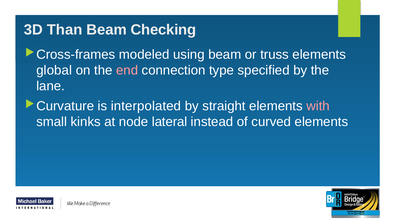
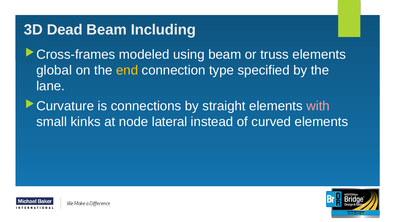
Than: Than -> Dead
Checking: Checking -> Including
end colour: pink -> yellow
interpolated: interpolated -> connections
